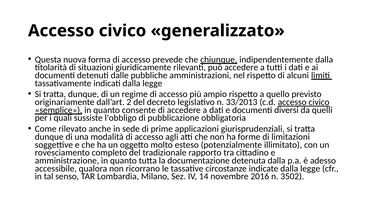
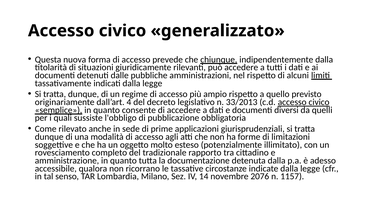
2: 2 -> 4
2016: 2016 -> 2076
3502: 3502 -> 1157
